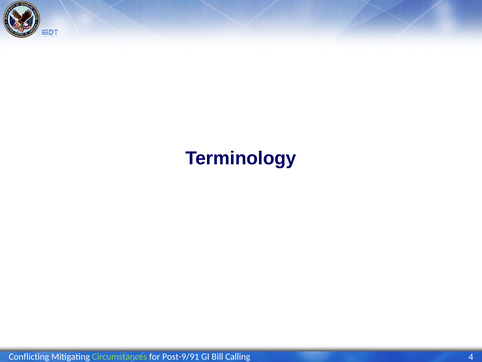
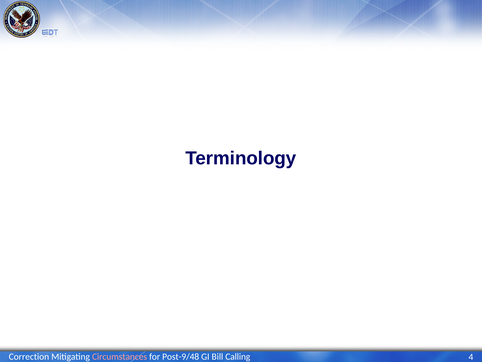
Conflicting: Conflicting -> Correction
Circumstances colour: light green -> pink
Post-9/91: Post-9/91 -> Post-9/48
